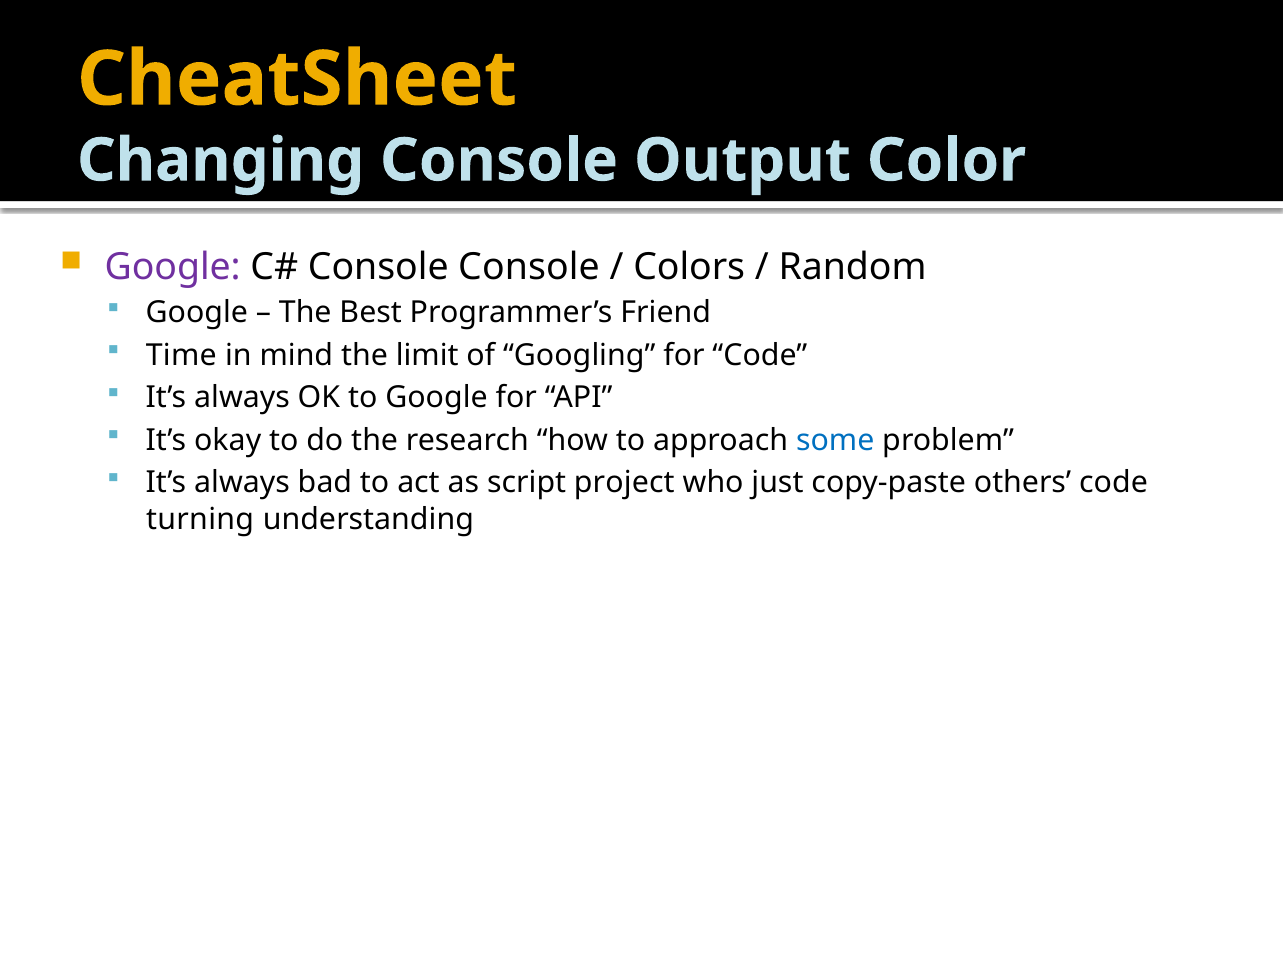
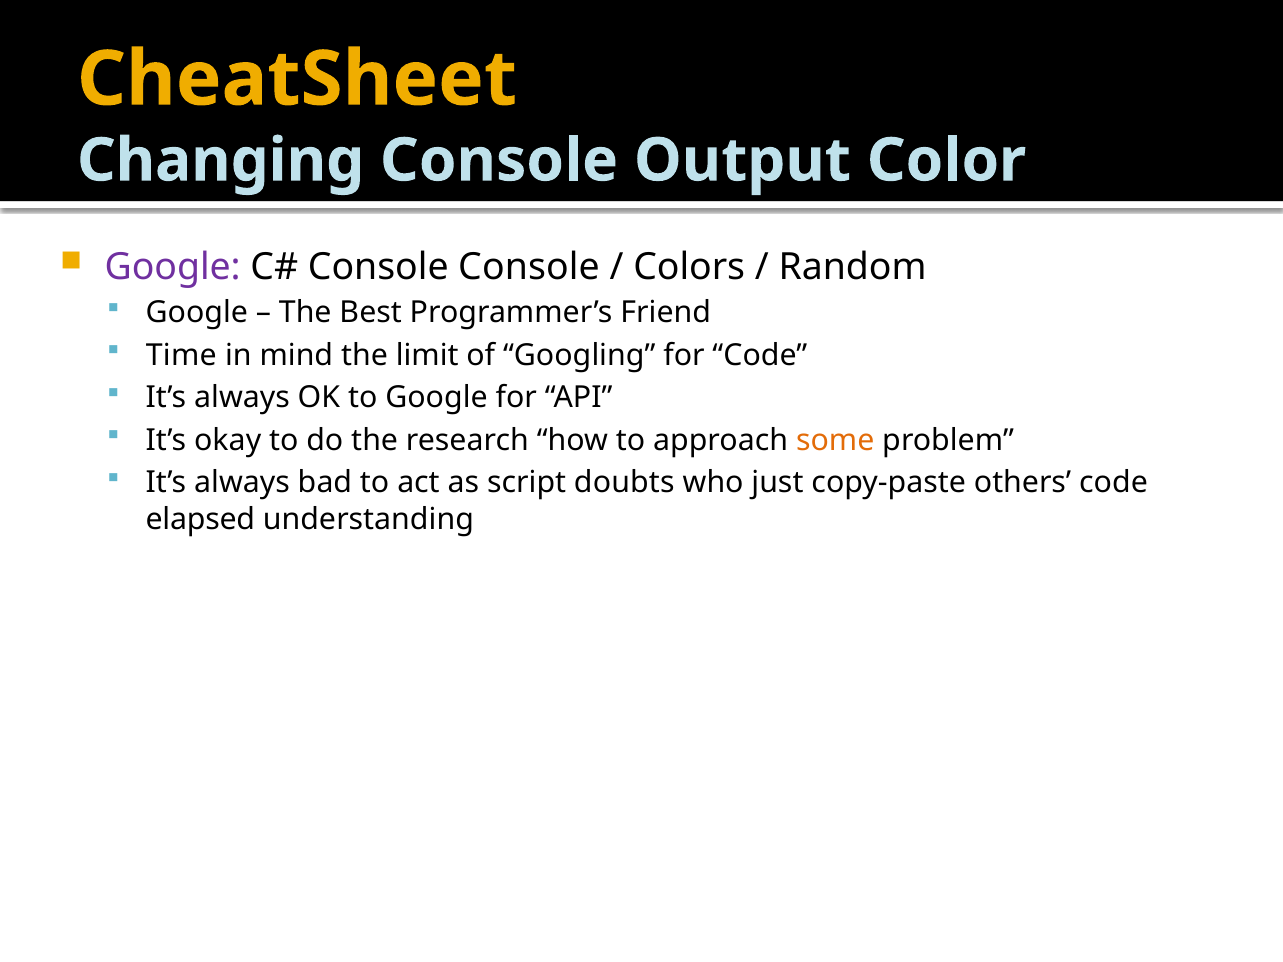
some colour: blue -> orange
project: project -> doubts
turning: turning -> elapsed
